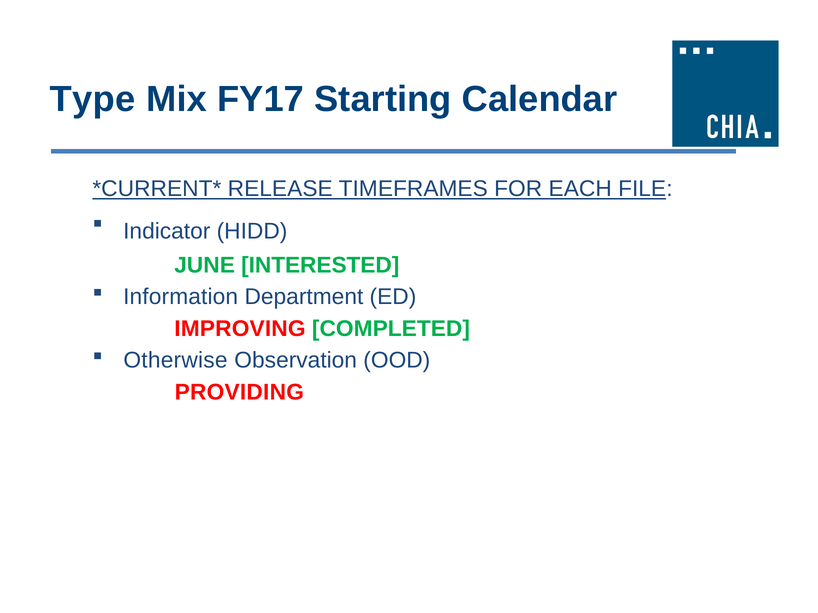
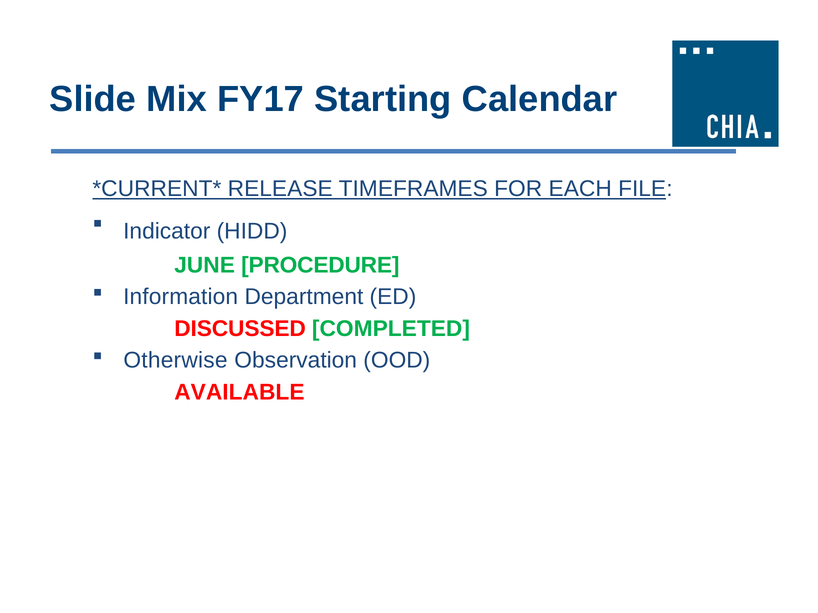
Type: Type -> Slide
INTERESTED: INTERESTED -> PROCEDURE
IMPROVING: IMPROVING -> DISCUSSED
PROVIDING: PROVIDING -> AVAILABLE
